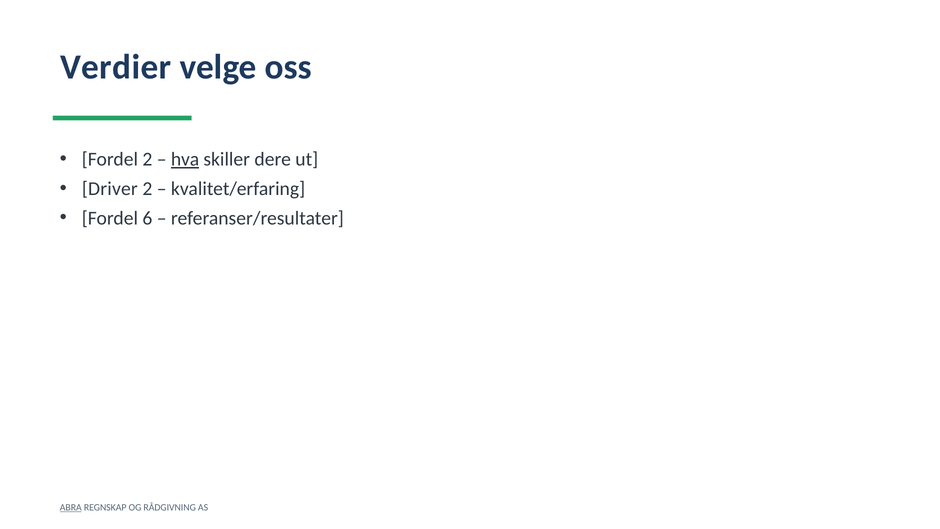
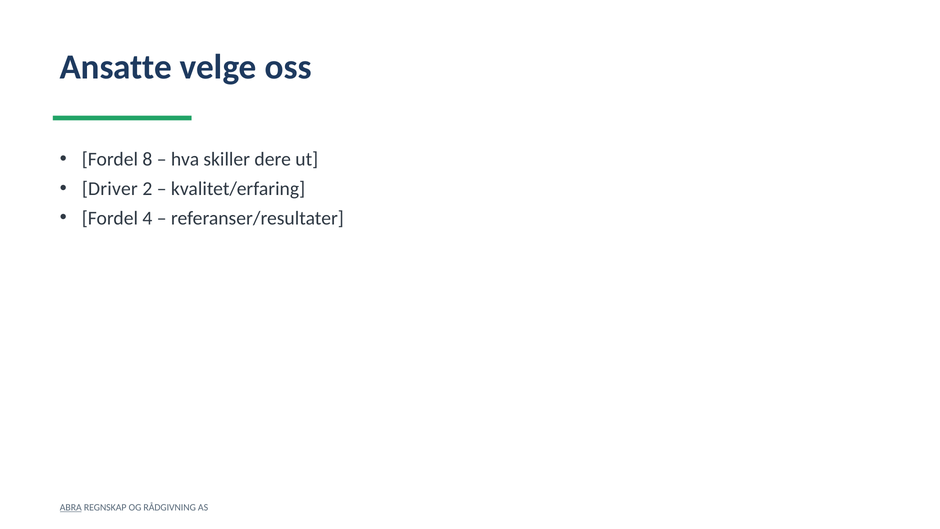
Verdier: Verdier -> Ansatte
Fordel 2: 2 -> 8
hva underline: present -> none
6: 6 -> 4
